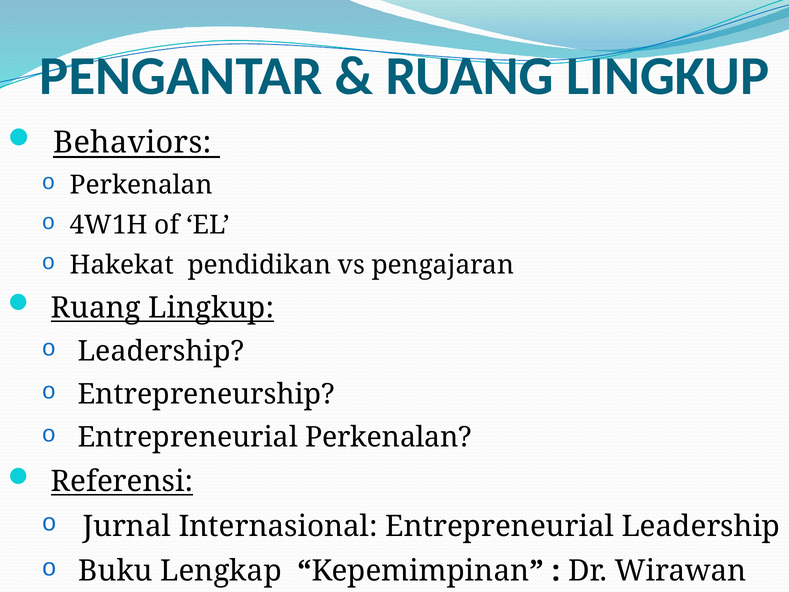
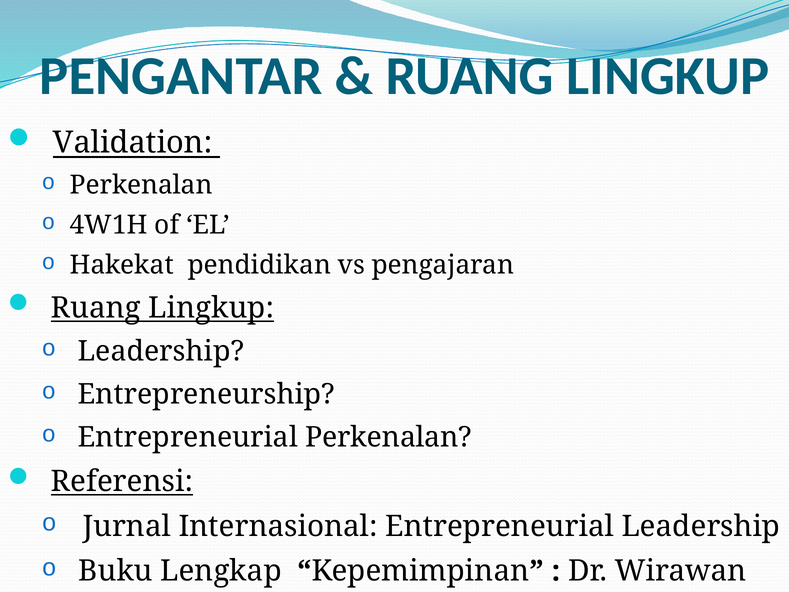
Behaviors: Behaviors -> Validation
